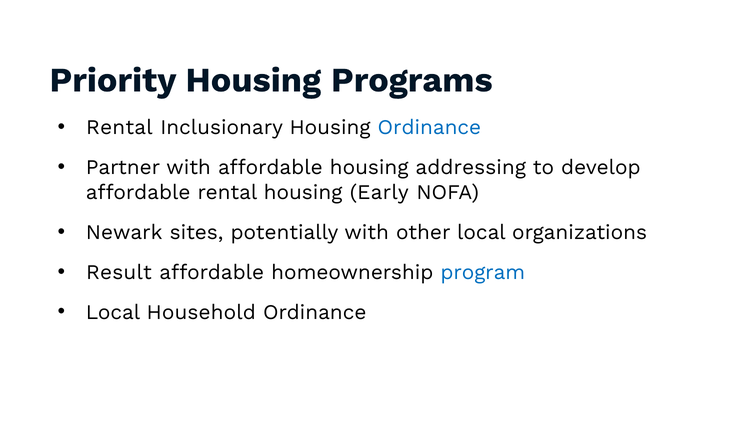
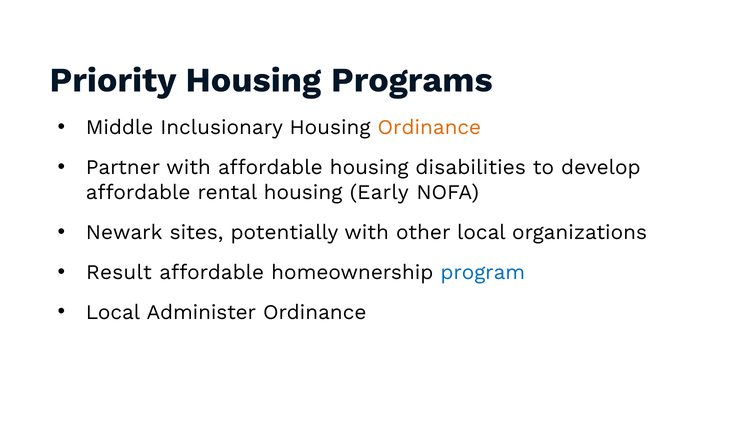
Rental at (119, 128): Rental -> Middle
Ordinance at (429, 128) colour: blue -> orange
addressing: addressing -> disabilities
Household: Household -> Administer
